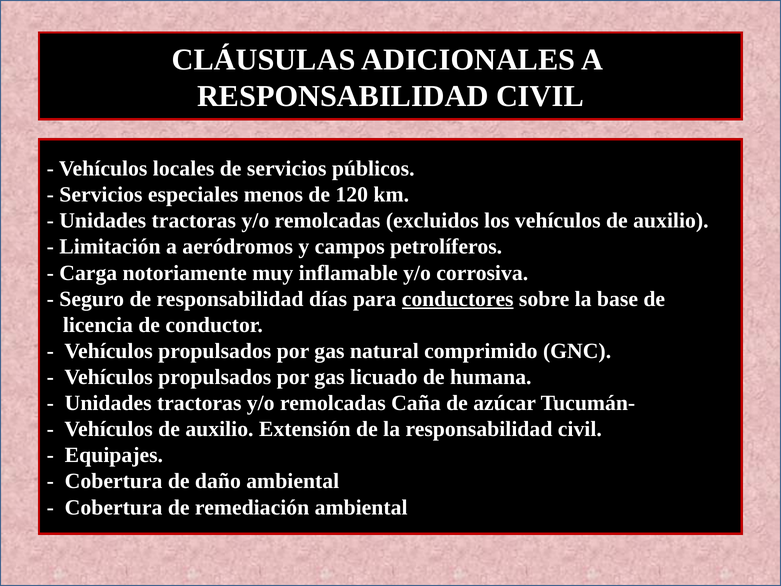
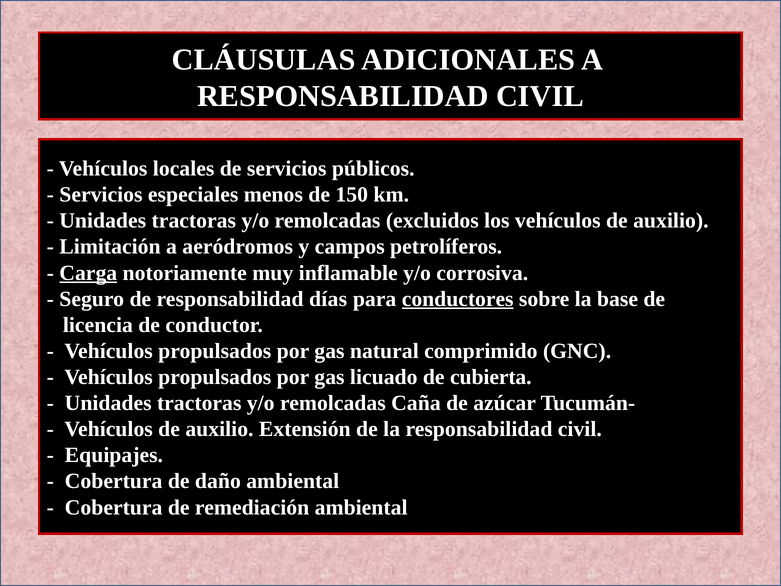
120: 120 -> 150
Carga underline: none -> present
humana: humana -> cubierta
